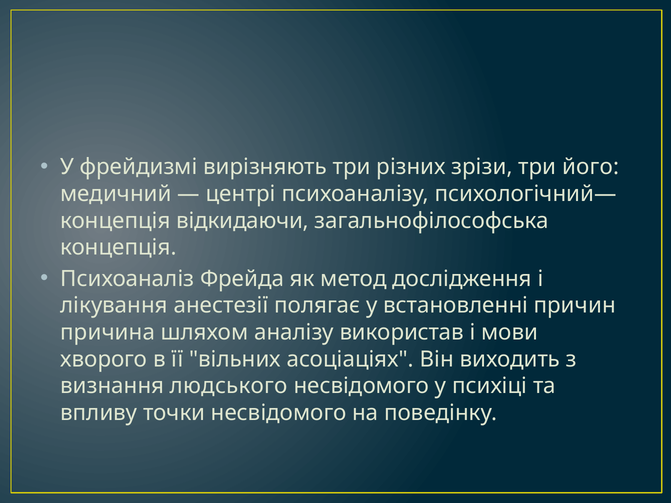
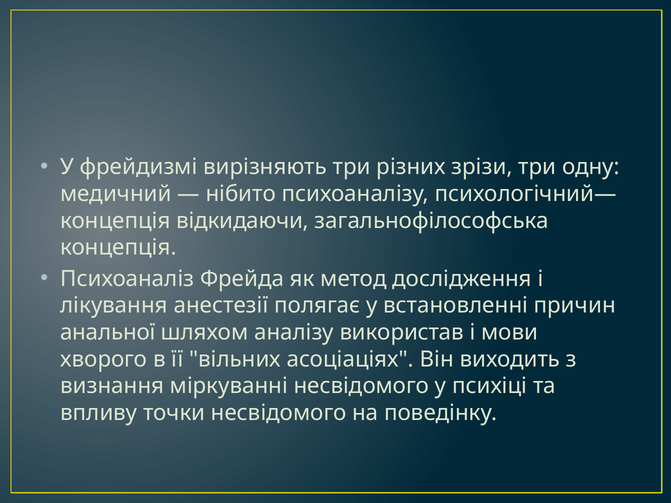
його: його -> одну
центрі: центрі -> нібито
причина: причина -> анальної
людського: людського -> міркуванні
